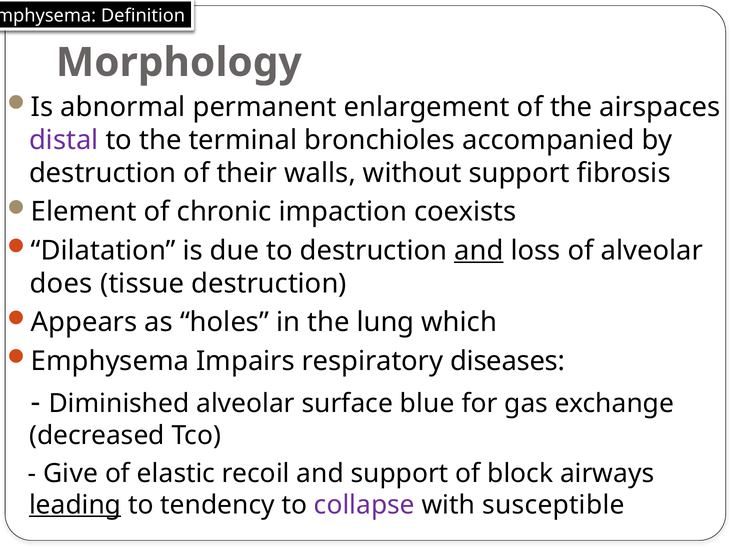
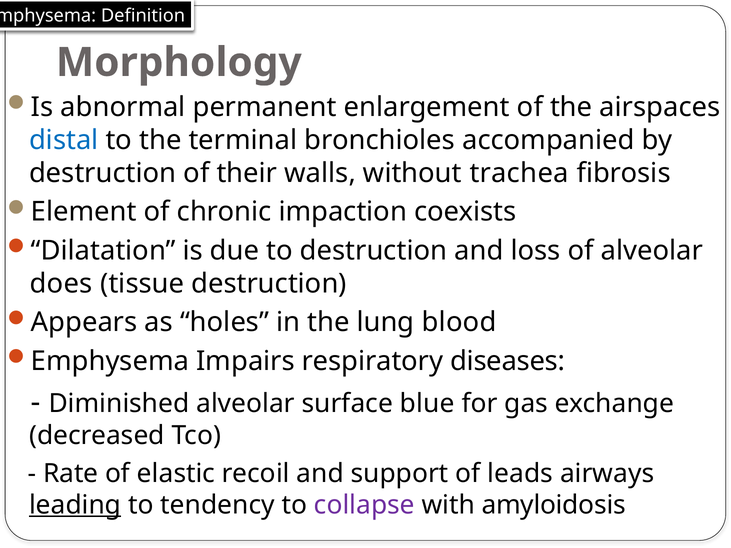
distal colour: purple -> blue
without support: support -> trachea
and at (479, 251) underline: present -> none
which: which -> blood
Give: Give -> Rate
block: block -> leads
susceptible: susceptible -> amyloidosis
